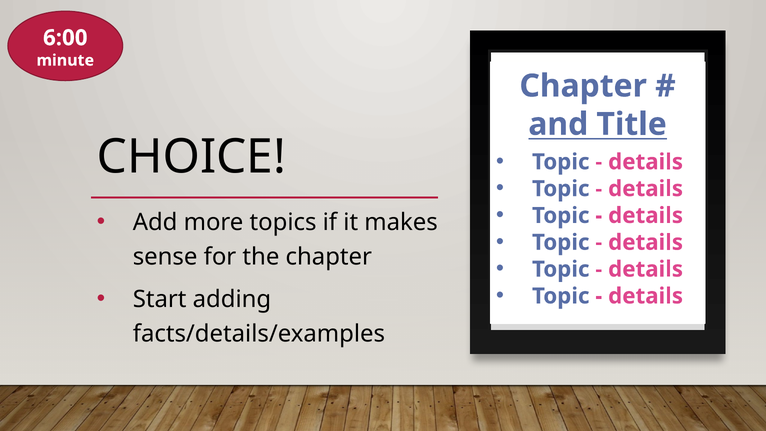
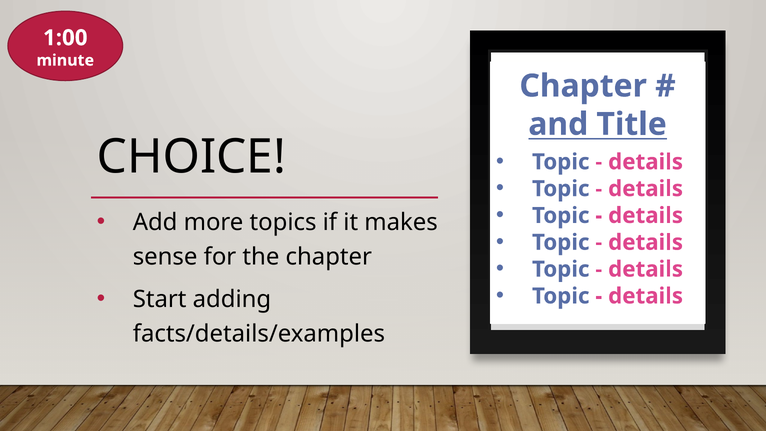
6:00: 6:00 -> 1:00
